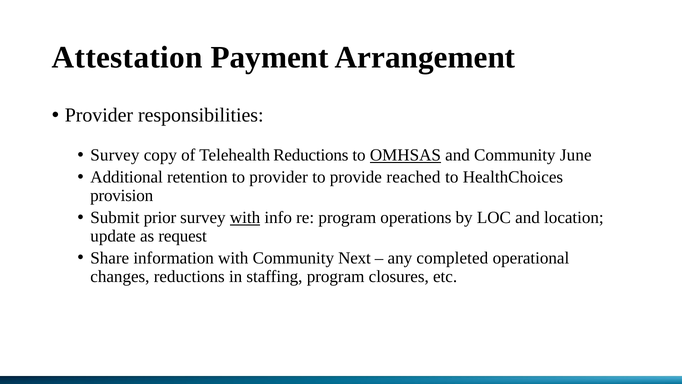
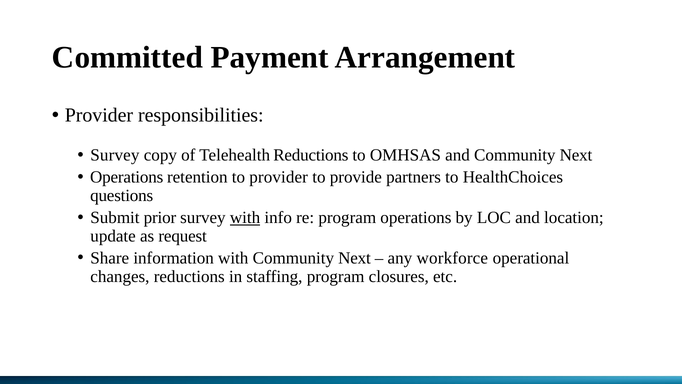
Attestation: Attestation -> Committed
OMHSAS underline: present -> none
and Community June: June -> Next
Additional at (127, 177): Additional -> Operations
reached: reached -> partners
provision: provision -> questions
completed: completed -> workforce
